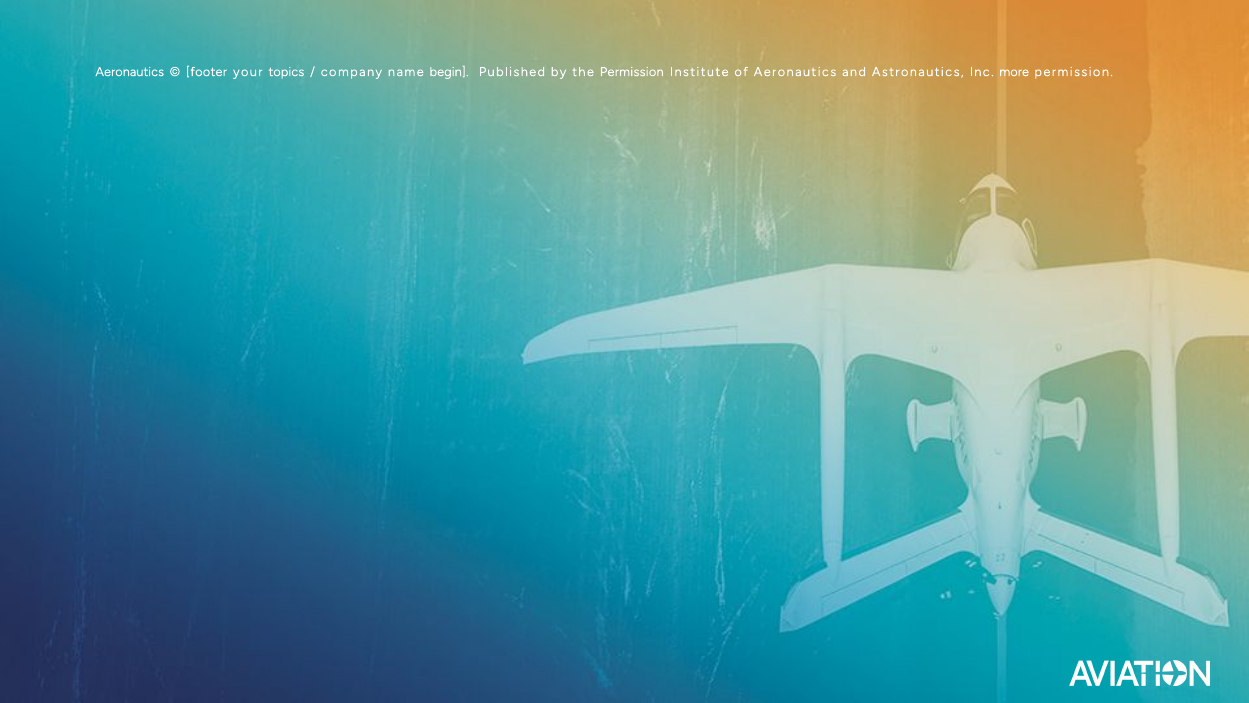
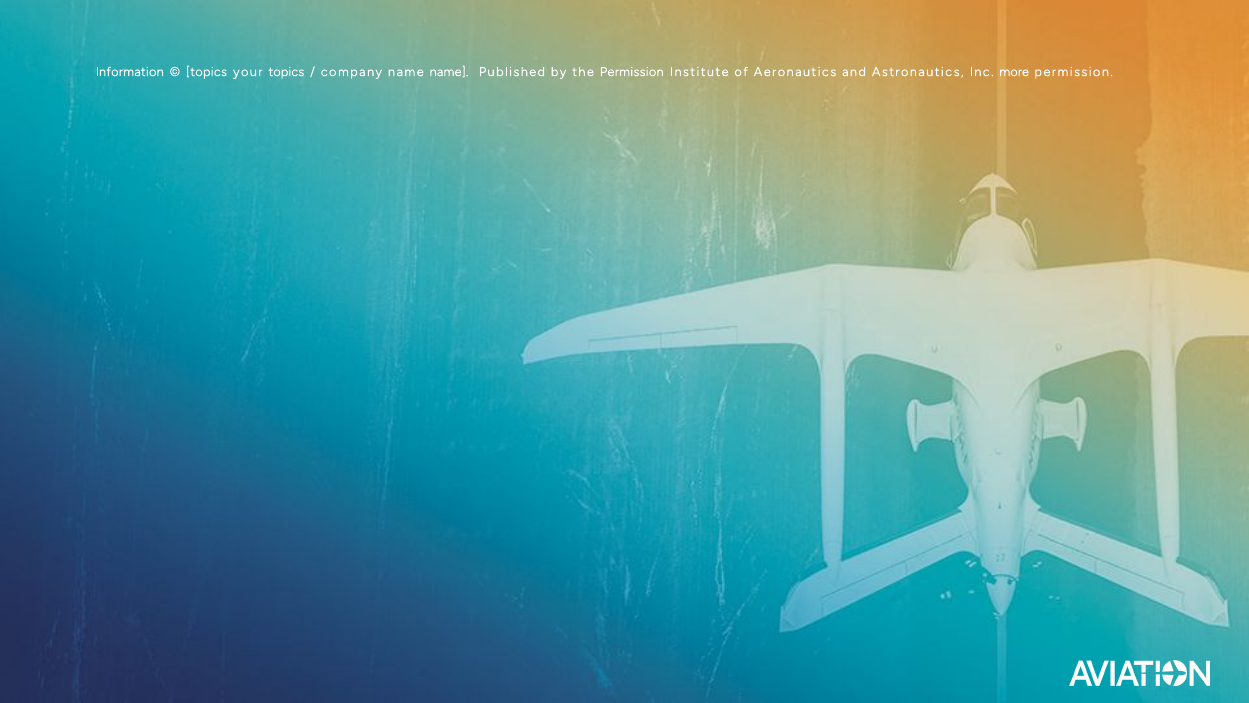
Aeronautics at (130, 72): Aeronautics -> Information
footer at (206, 72): footer -> topics
name begin: begin -> name
